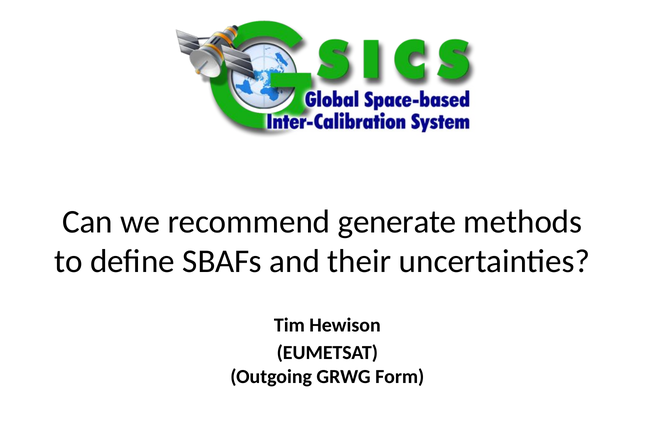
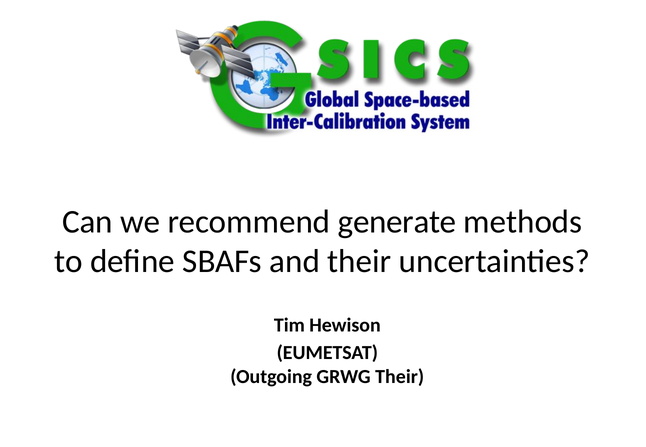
GRWG Form: Form -> Their
